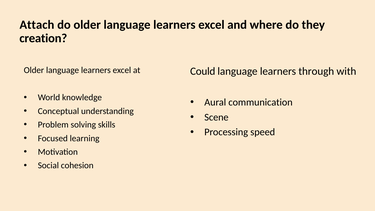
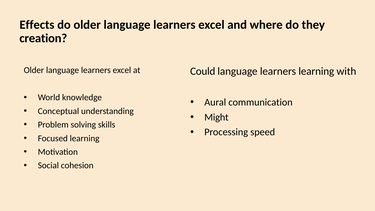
Attach: Attach -> Effects
learners through: through -> learning
Scene: Scene -> Might
